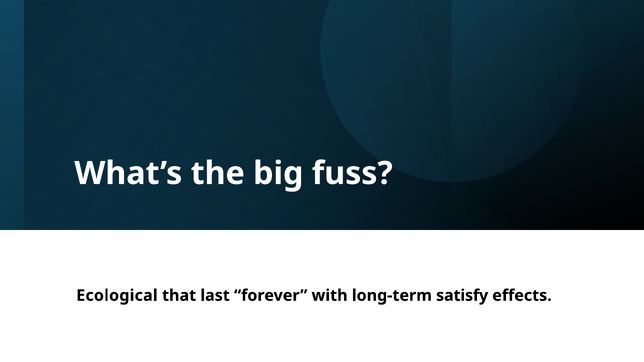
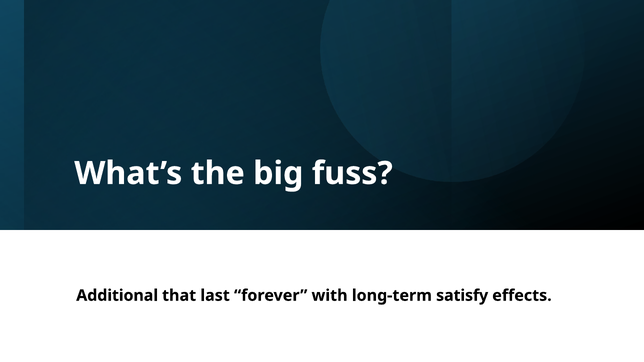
Ecological: Ecological -> Additional
